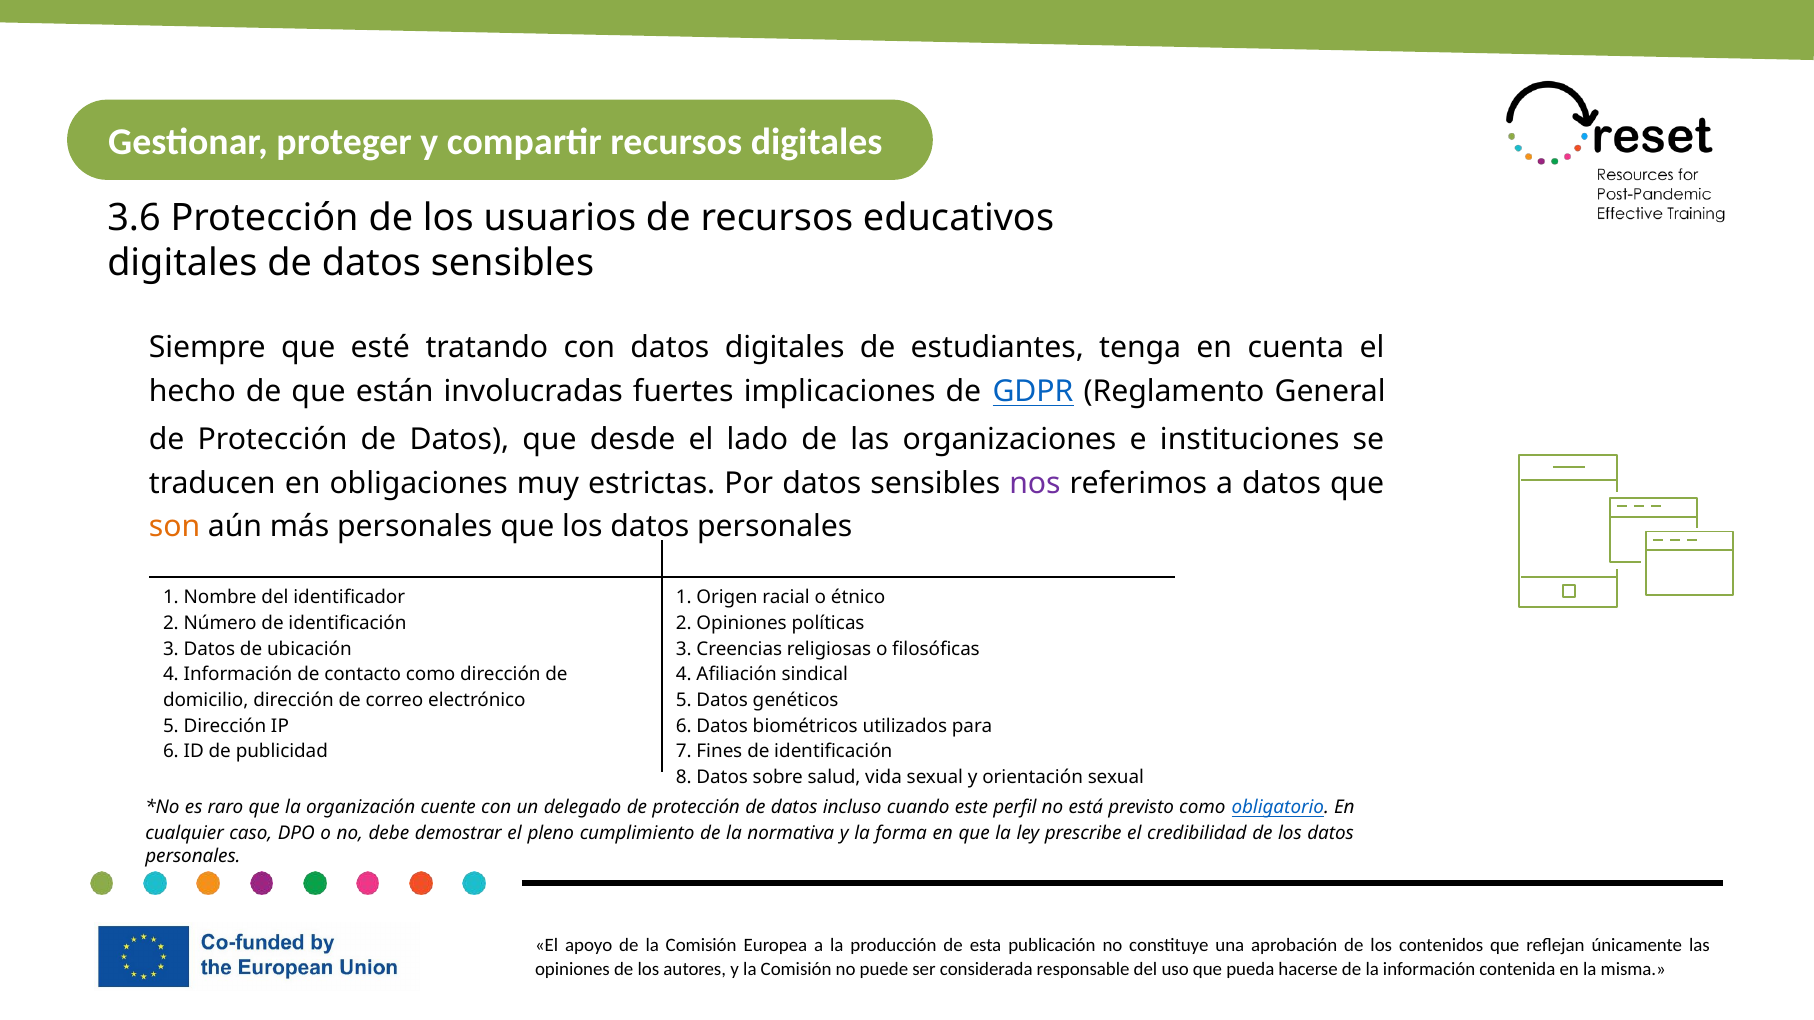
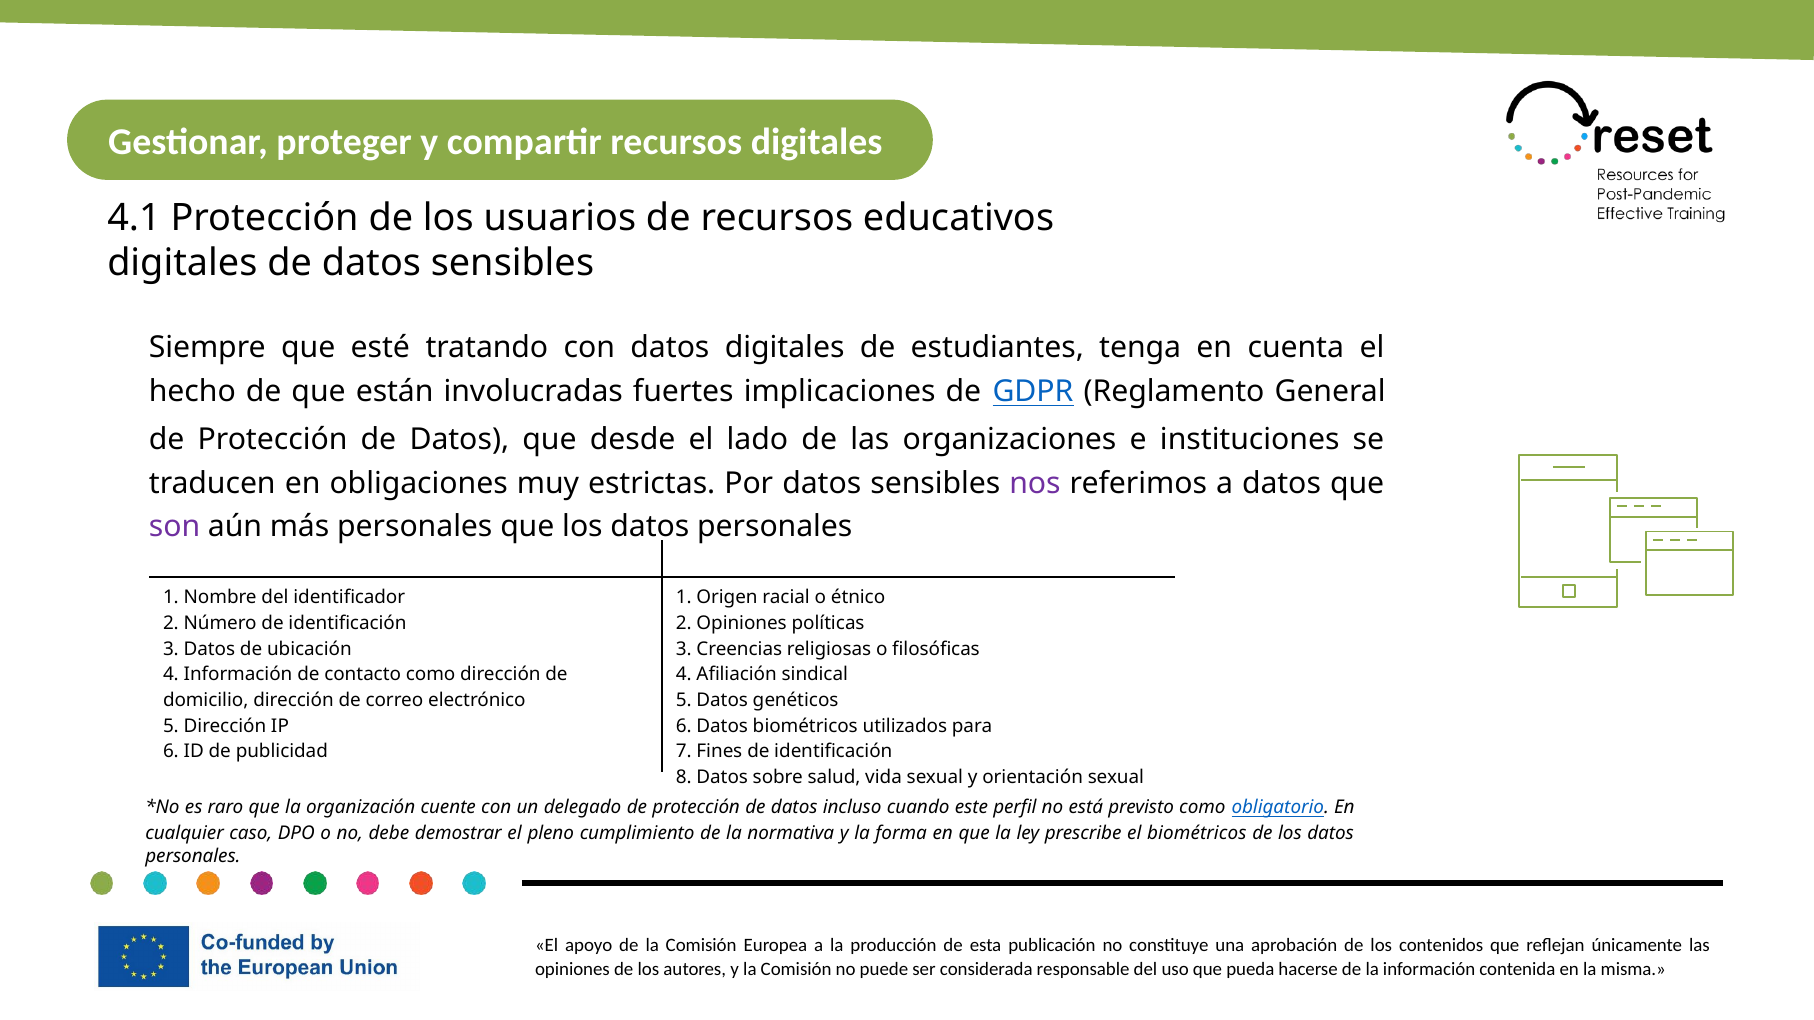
3.6: 3.6 -> 4.1
son colour: orange -> purple
el credibilidad: credibilidad -> biométricos
